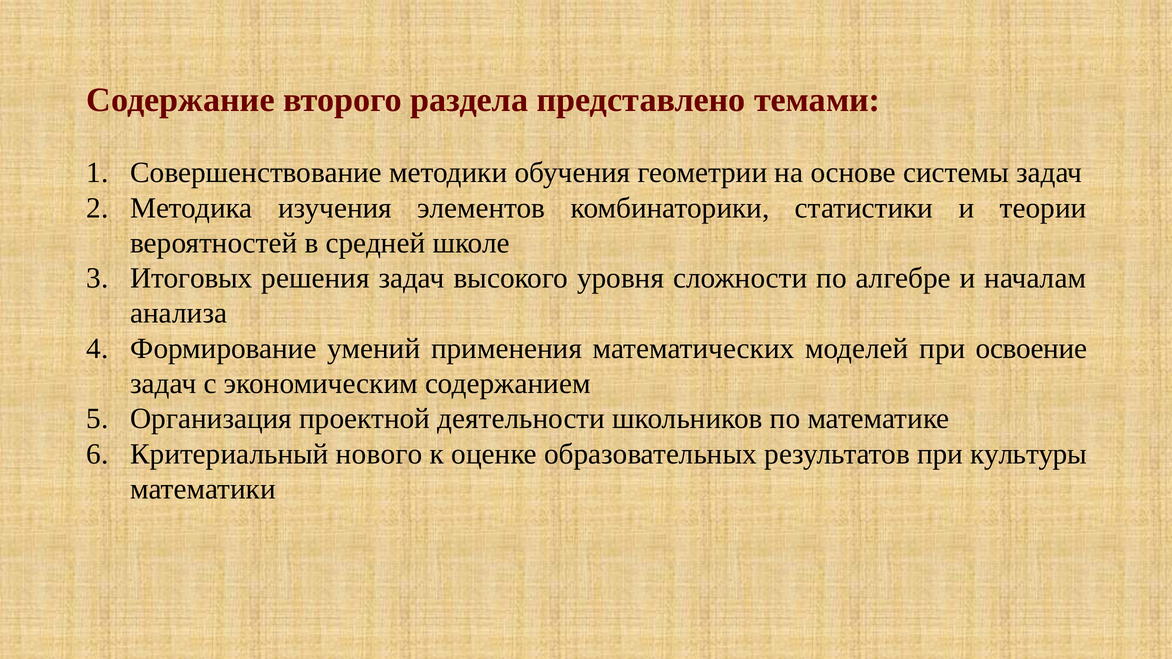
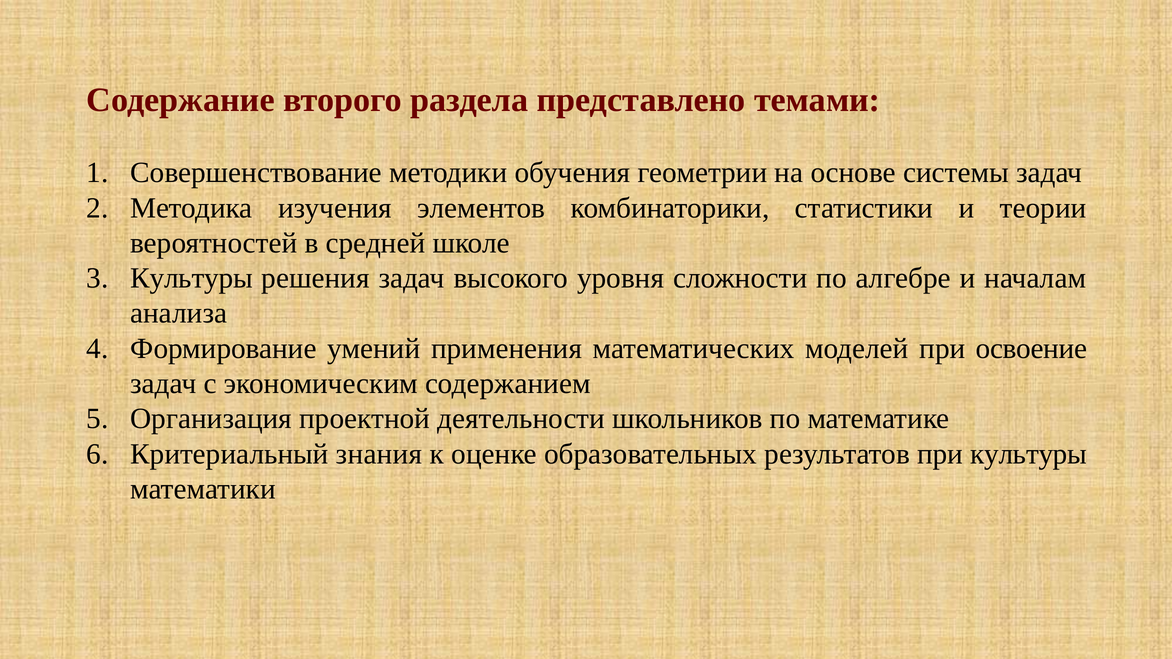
Итоговых at (191, 278): Итоговых -> Культуры
нового: нового -> знания
